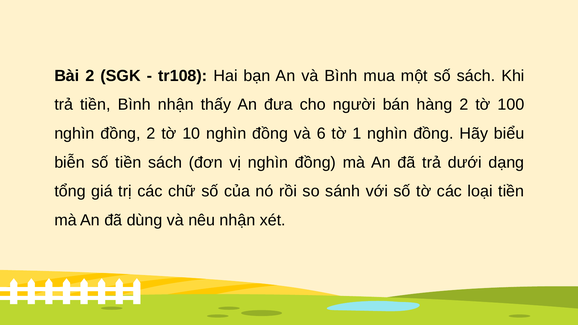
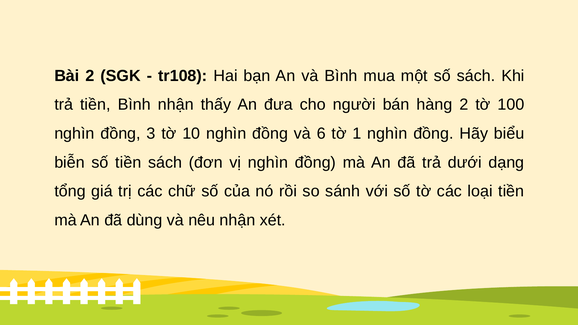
đồng 2: 2 -> 3
